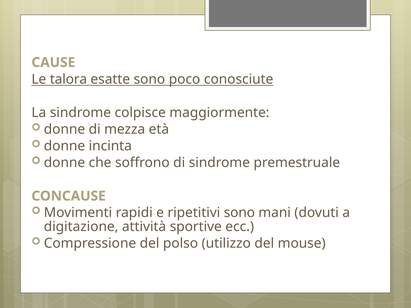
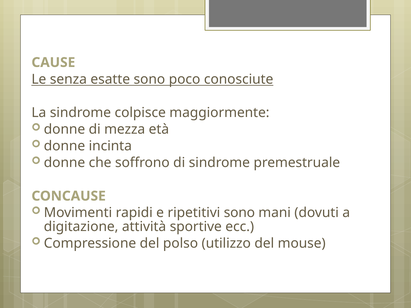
talora: talora -> senza
